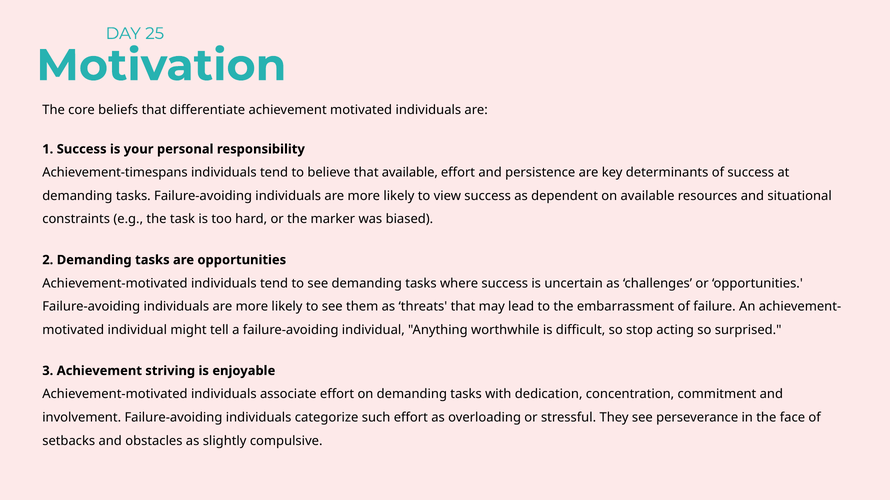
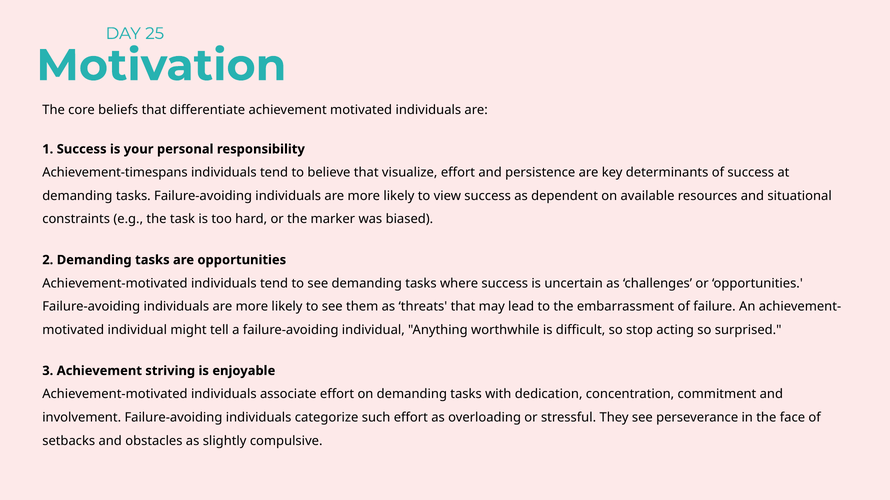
that available: available -> visualize
